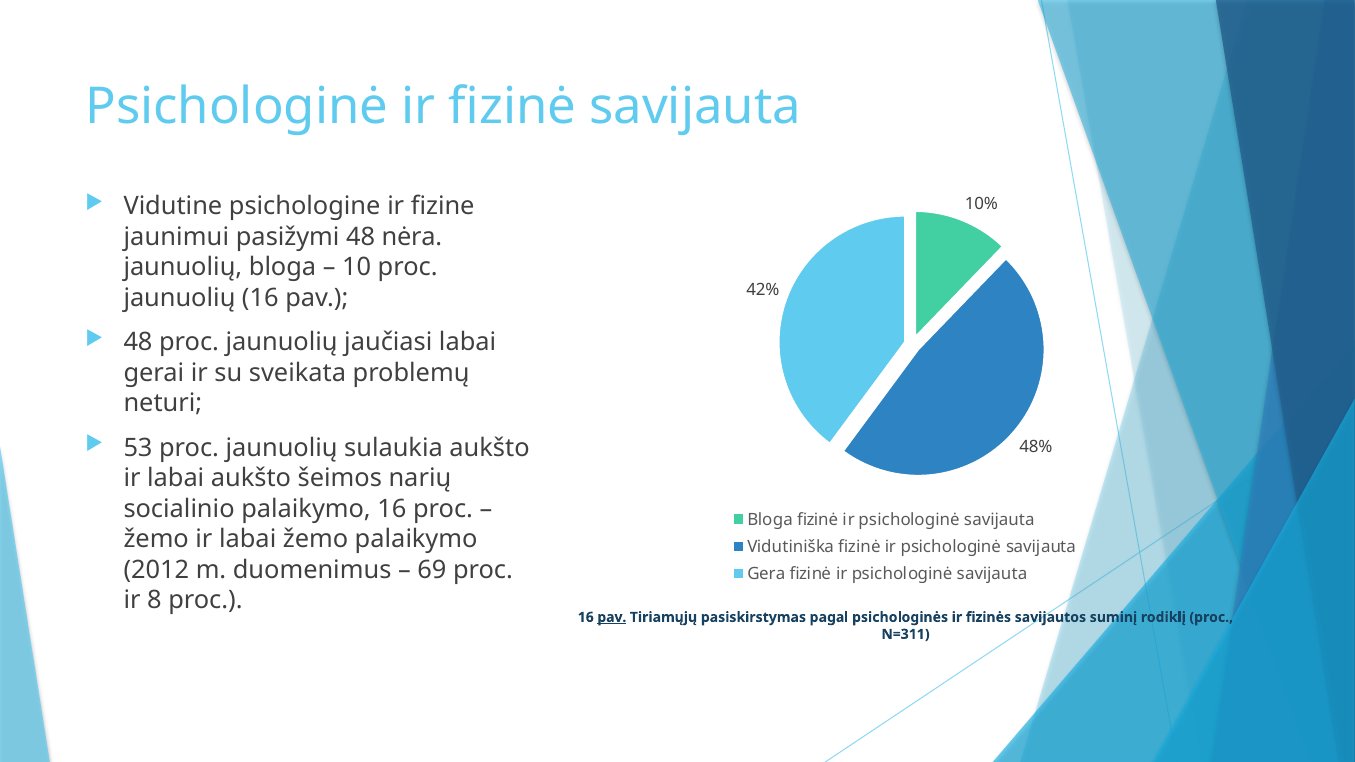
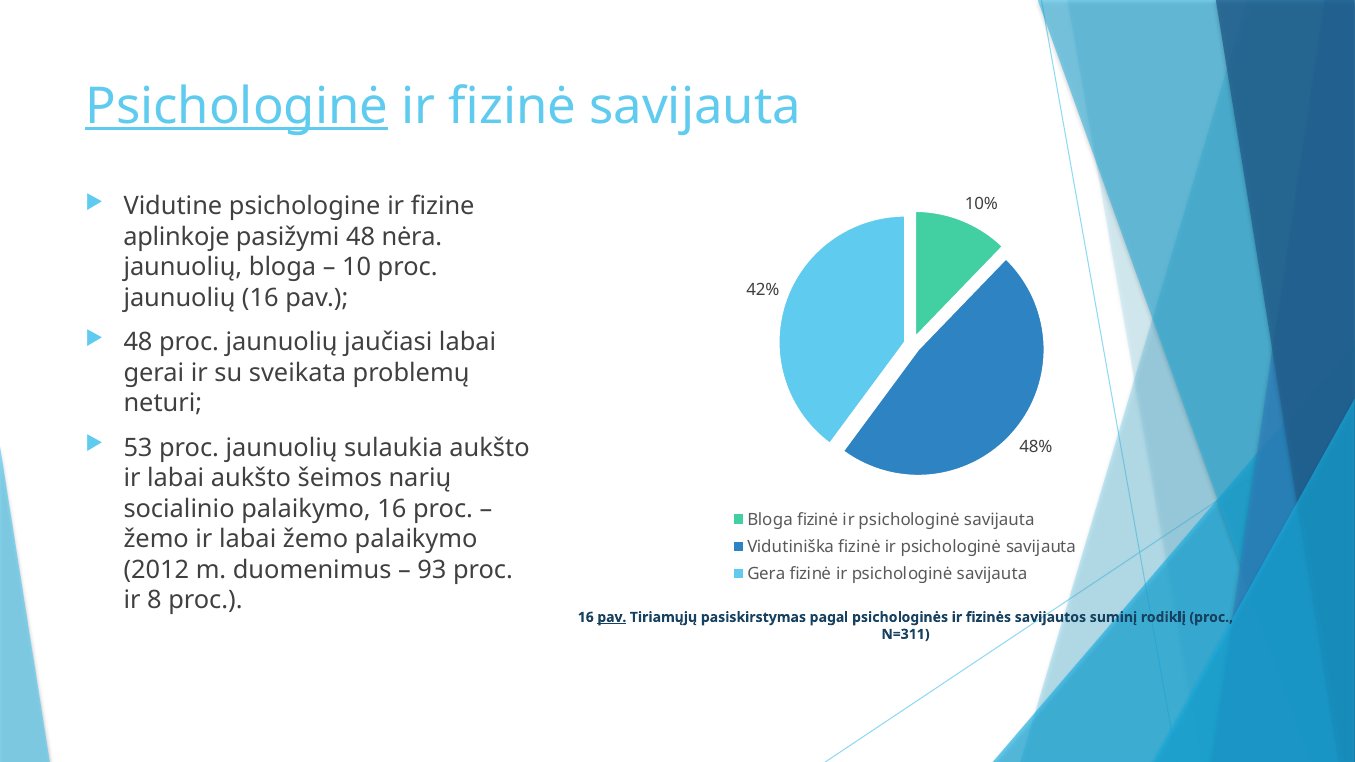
Psichologinė at (237, 107) underline: none -> present
jaunimui: jaunimui -> aplinkoje
69: 69 -> 93
